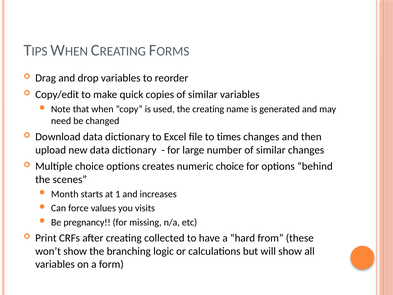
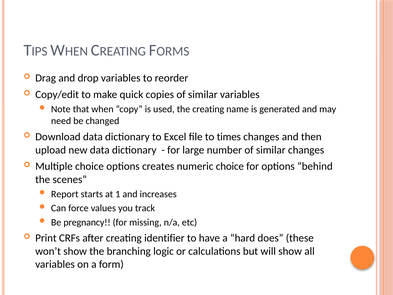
Month: Month -> Report
visits: visits -> track
collected: collected -> identifier
from: from -> does
